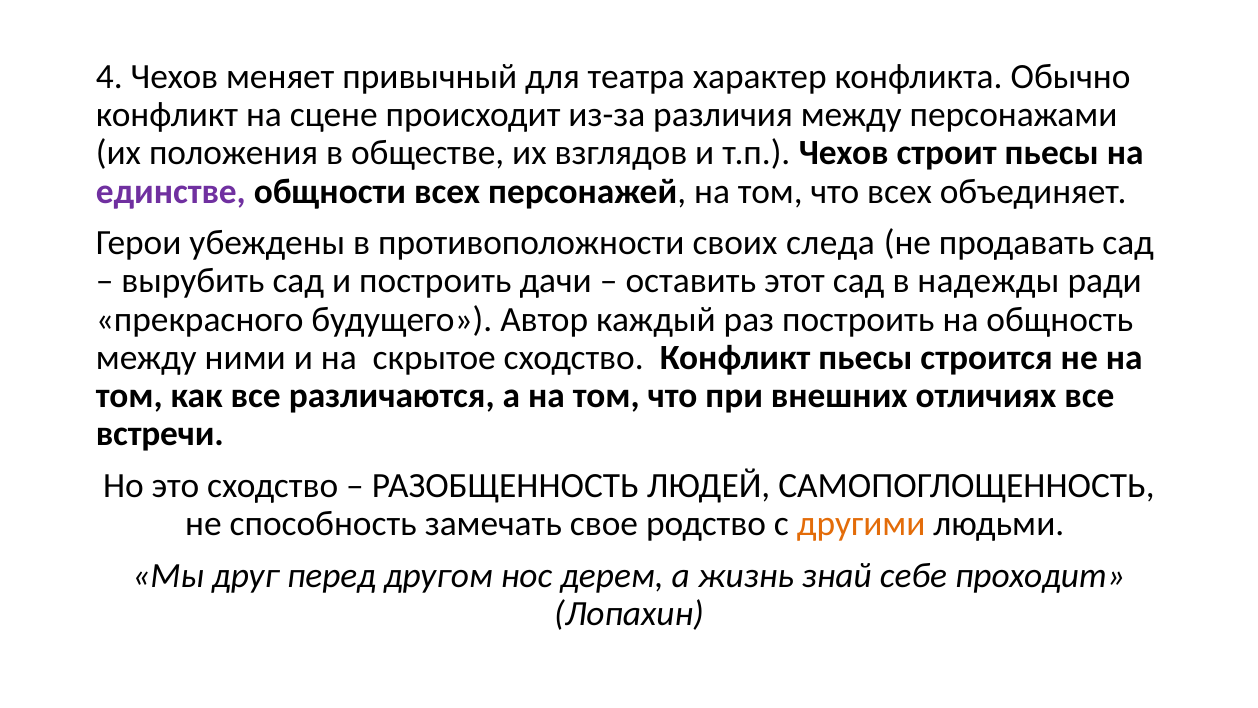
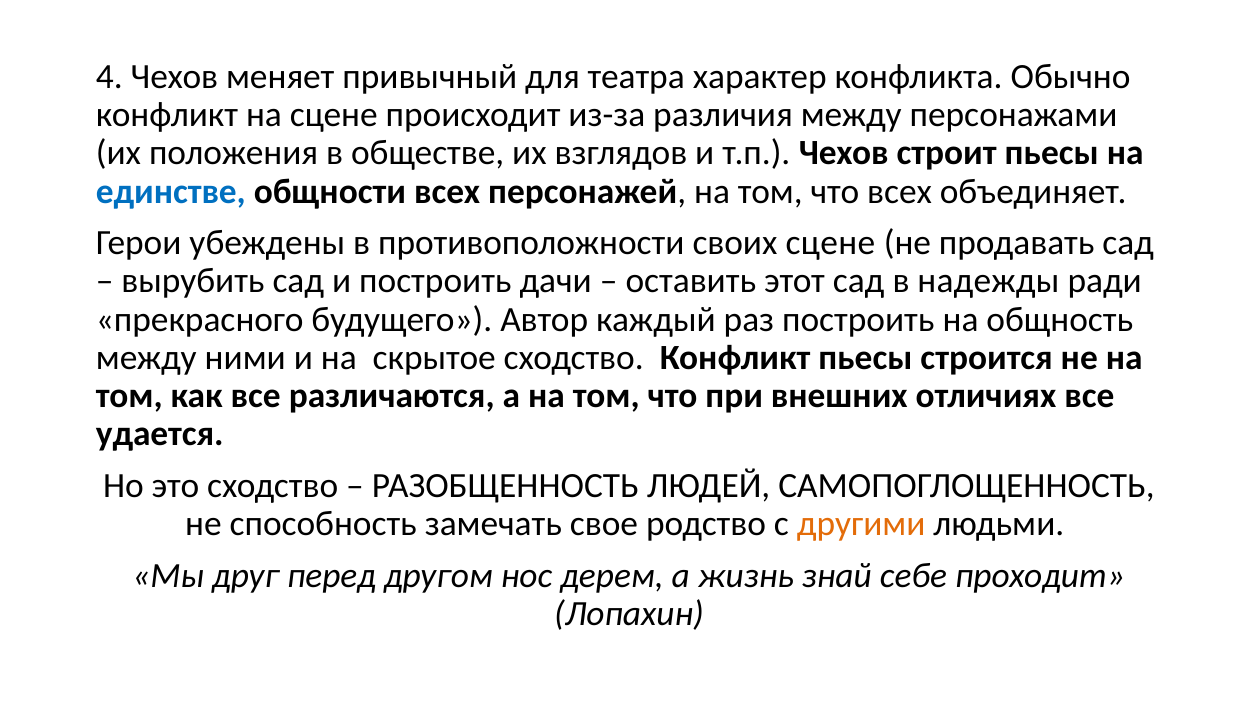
единстве colour: purple -> blue
своих следа: следа -> сцене
встречи: встречи -> удается
